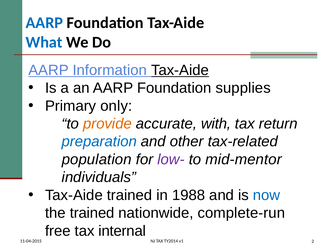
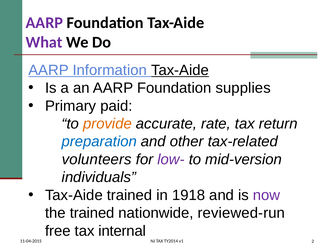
AARP at (44, 23) colour: blue -> purple
What colour: blue -> purple
only: only -> paid
with: with -> rate
population: population -> volunteers
mid-mentor: mid-mentor -> mid-version
1988: 1988 -> 1918
now colour: blue -> purple
complete-run: complete-run -> reviewed-run
